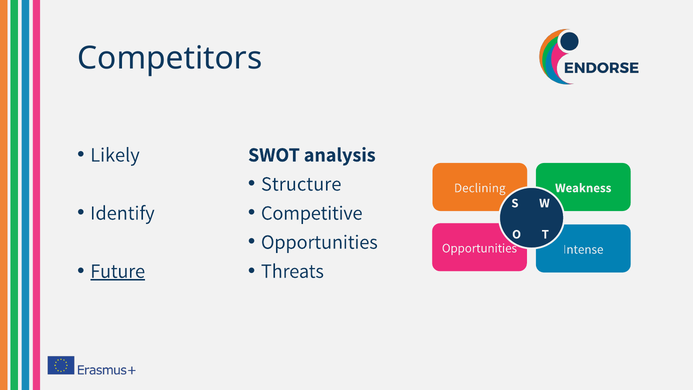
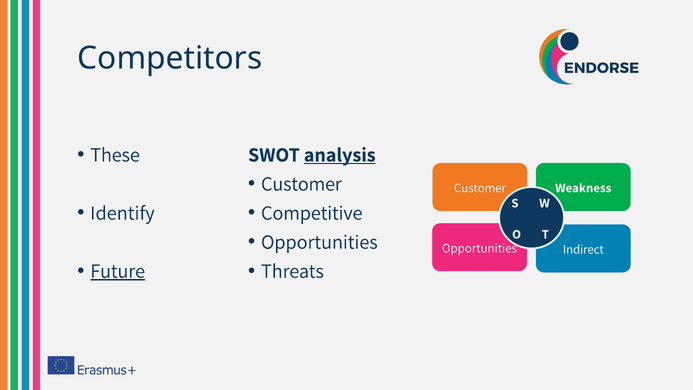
Likely: Likely -> These
analysis underline: none -> present
Structure at (301, 184): Structure -> Customer
Declining at (480, 188): Declining -> Customer
Intense: Intense -> Indirect
